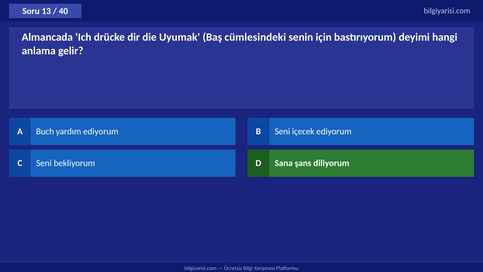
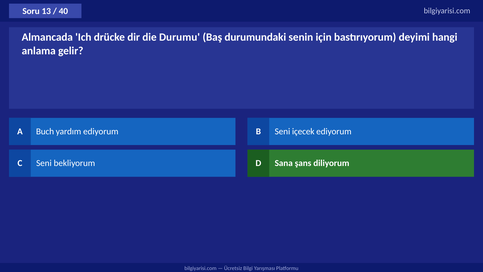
Uyumak: Uyumak -> Durumu
cümlesindeki: cümlesindeki -> durumundaki
